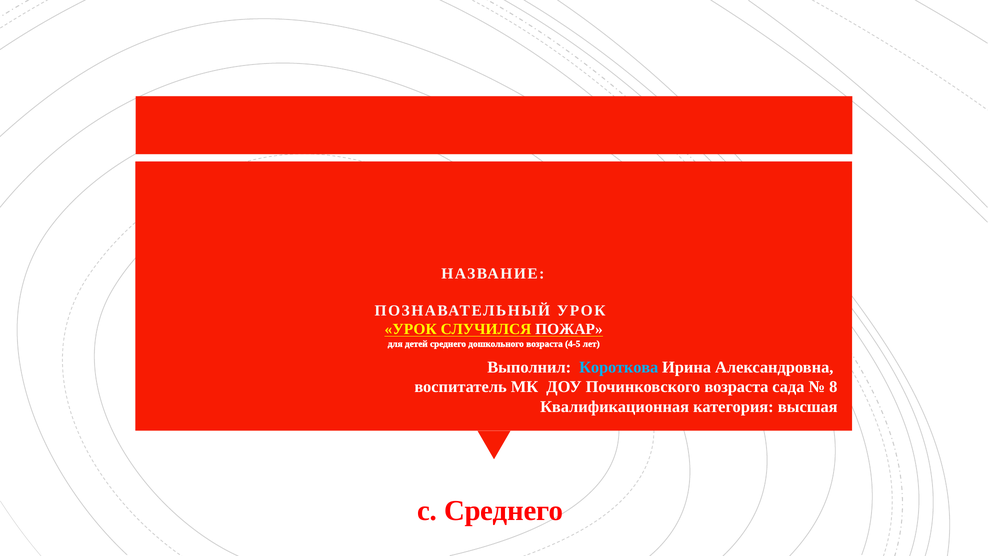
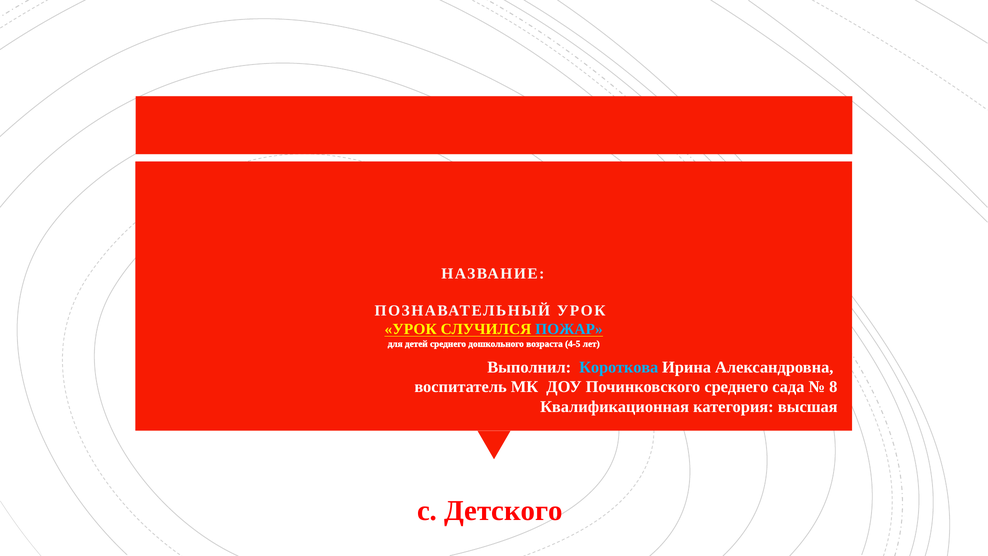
ПОЖАР colour: white -> light blue
Починковского возраста: возраста -> среднего
с Среднего: Среднего -> Детского
